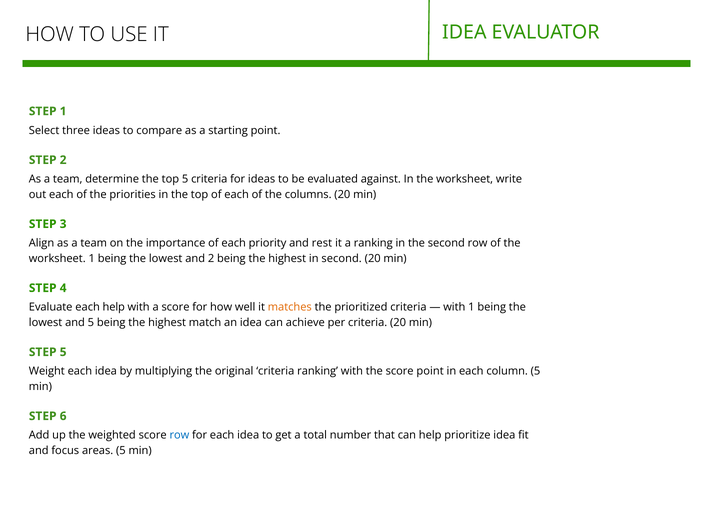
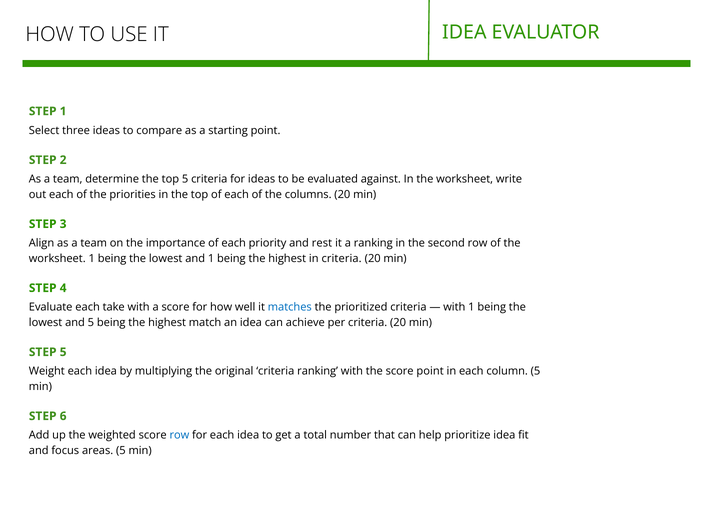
and 2: 2 -> 1
in second: second -> criteria
each help: help -> take
matches colour: orange -> blue
